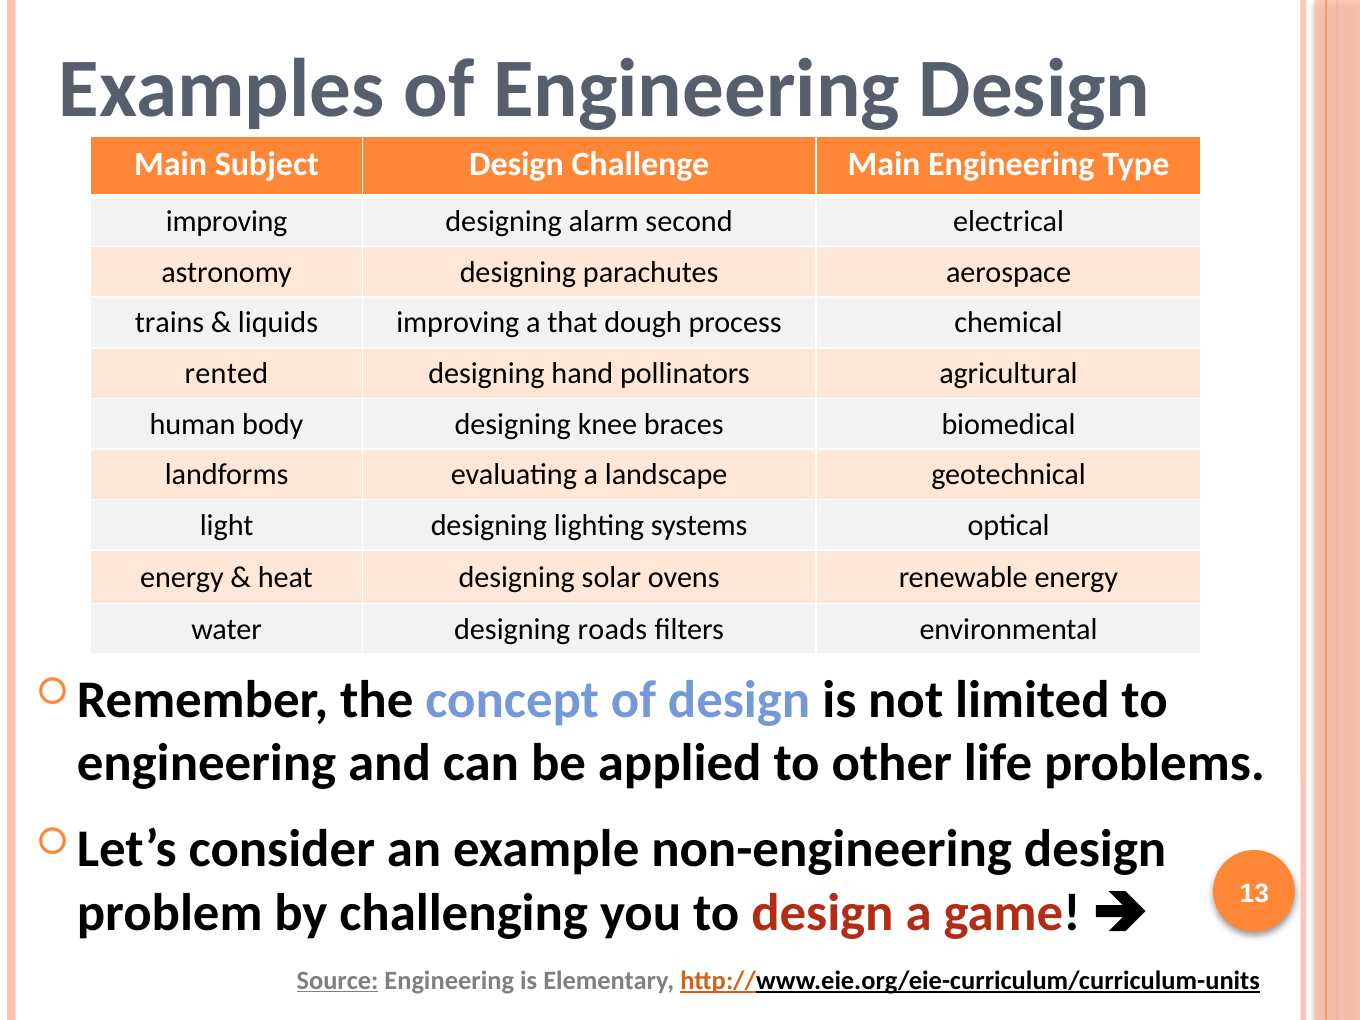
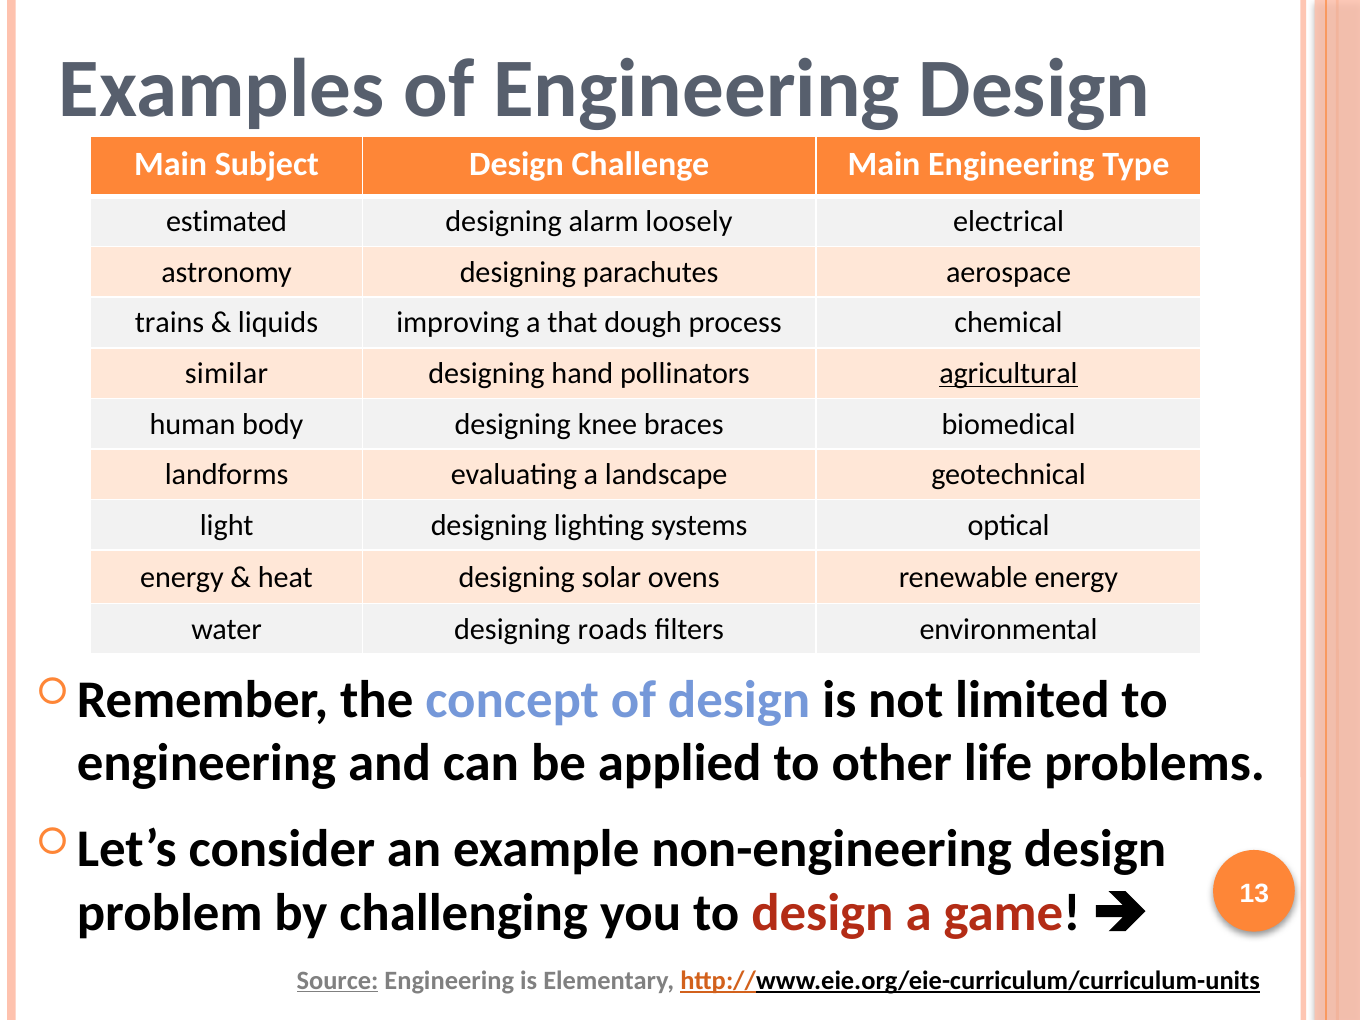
improving at (227, 222): improving -> estimated
second: second -> loosely
rented: rented -> similar
agricultural underline: none -> present
